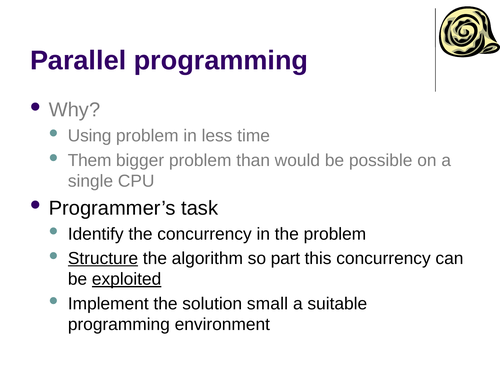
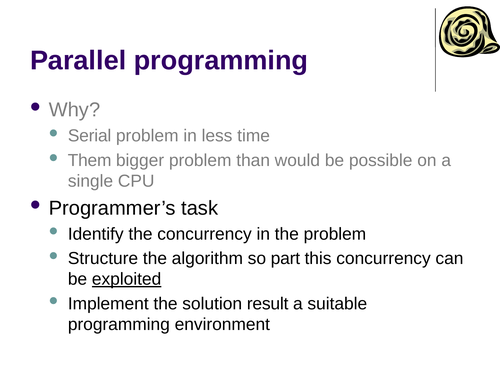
Using: Using -> Serial
Structure underline: present -> none
small: small -> result
